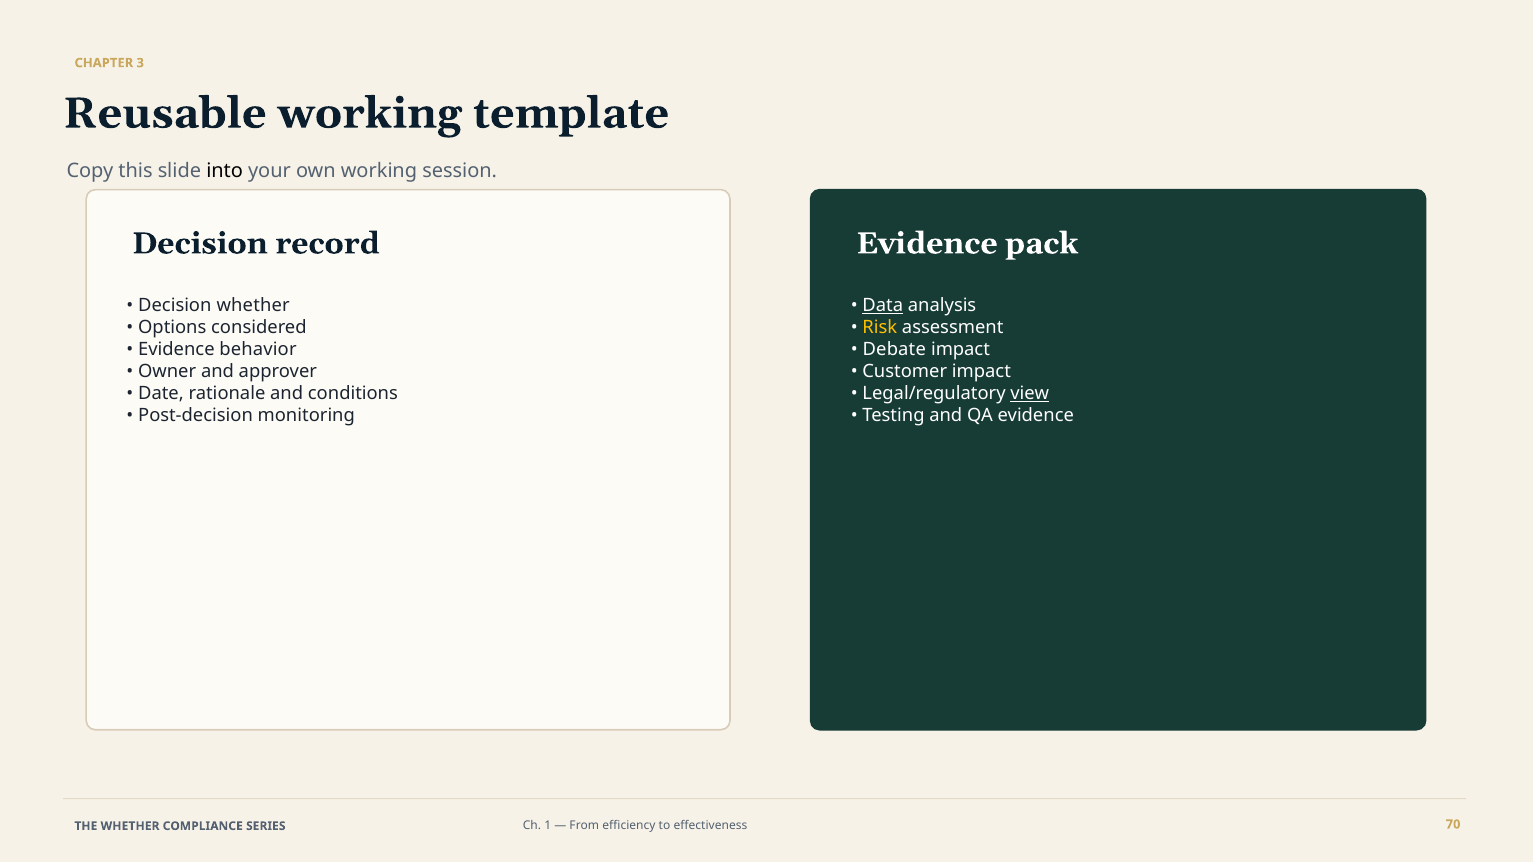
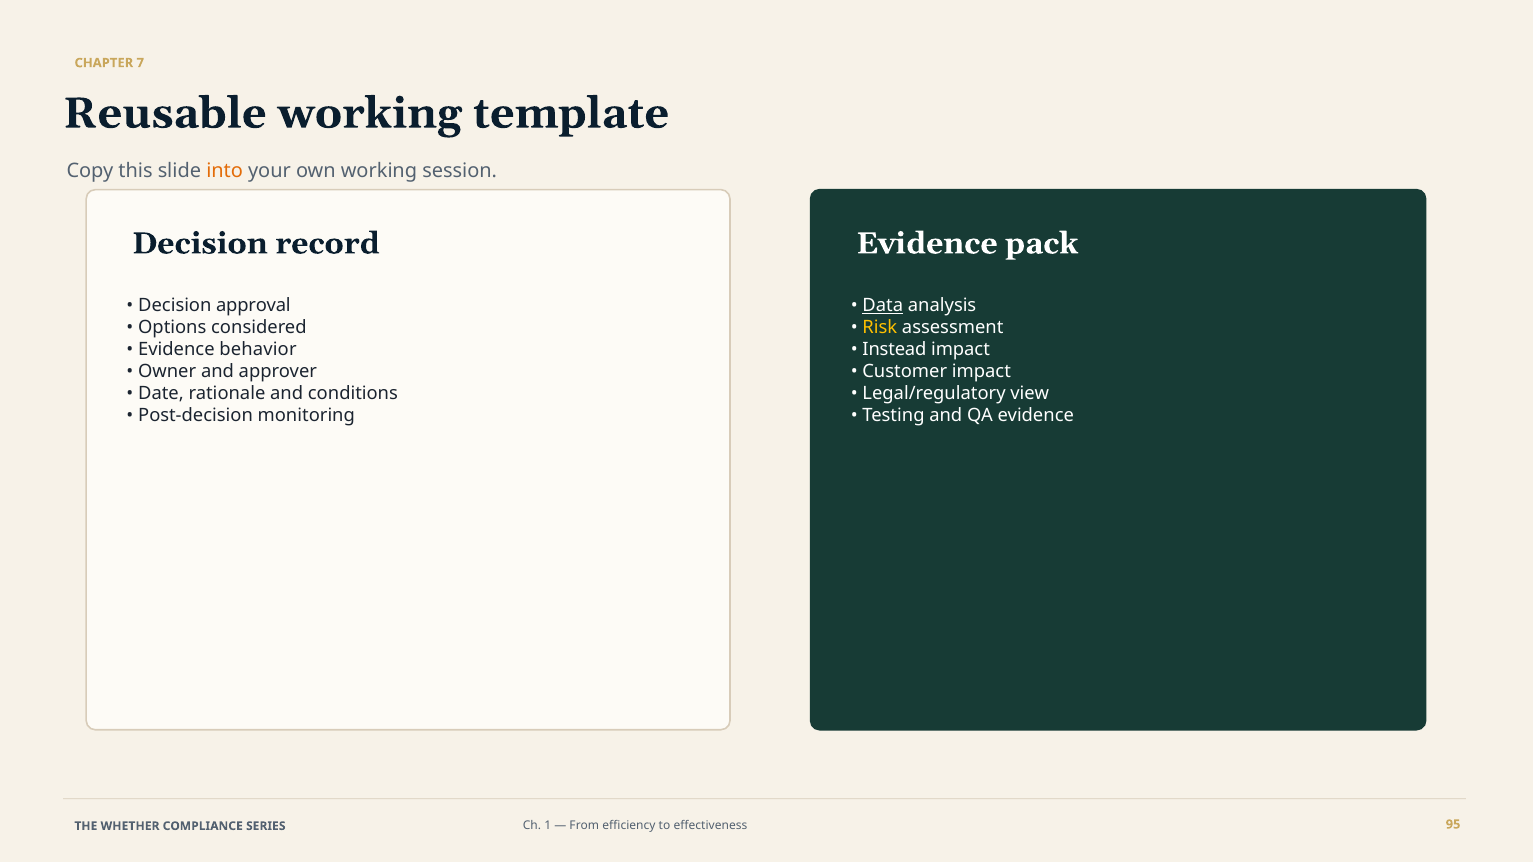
3: 3 -> 7
into colour: black -> orange
Decision whether: whether -> approval
Debate: Debate -> Instead
view underline: present -> none
70: 70 -> 95
